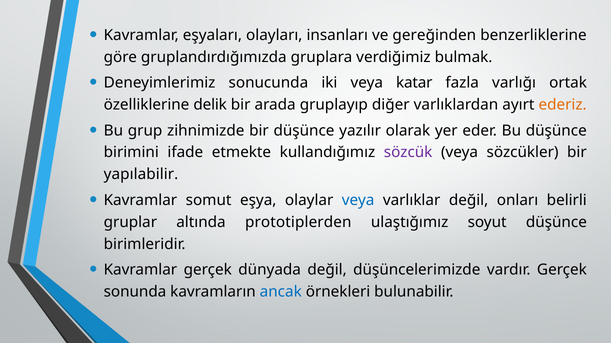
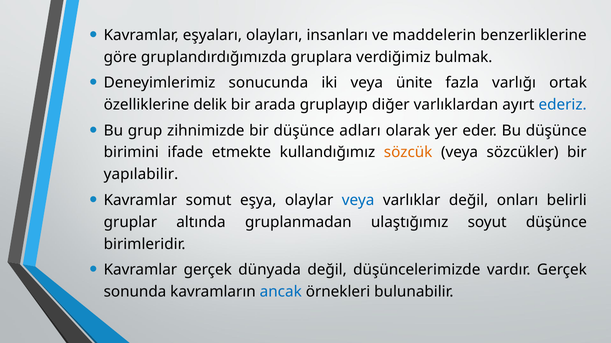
gereğinden: gereğinden -> maddelerin
katar: katar -> ünite
ederiz colour: orange -> blue
yazılır: yazılır -> adları
sözcük colour: purple -> orange
prototiplerden: prototiplerden -> gruplanmadan
